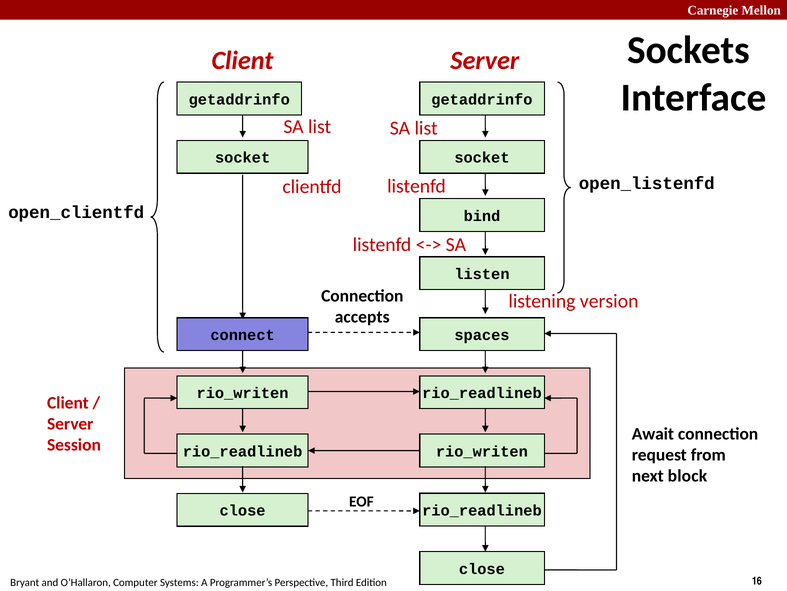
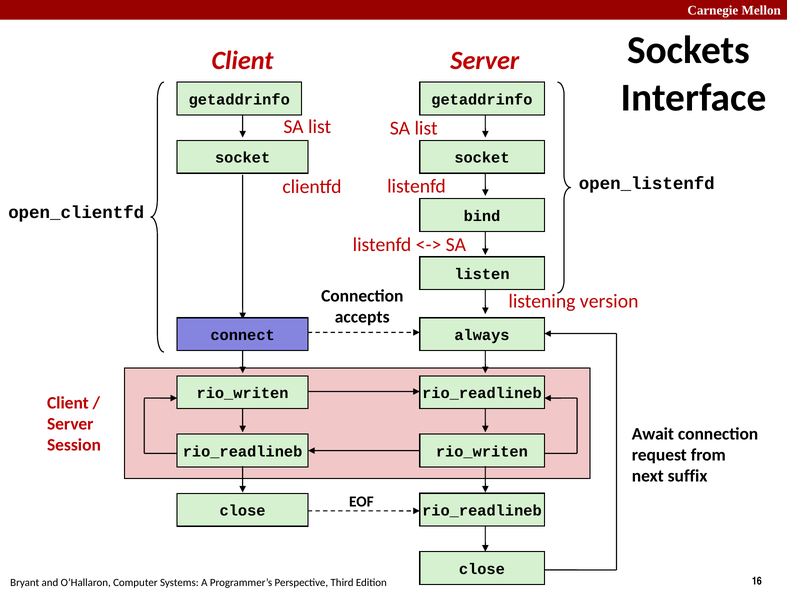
spaces: spaces -> always
block: block -> suffix
